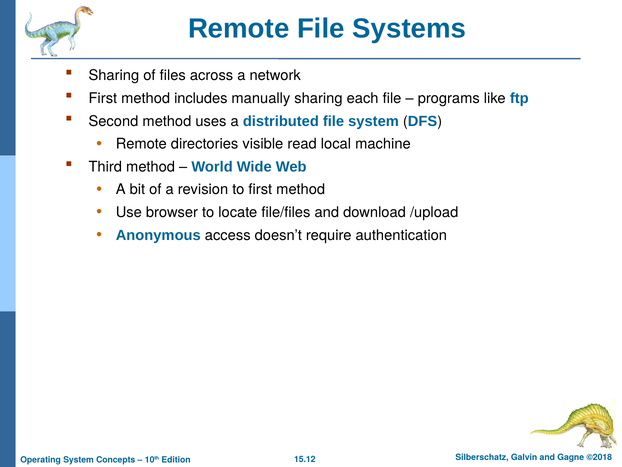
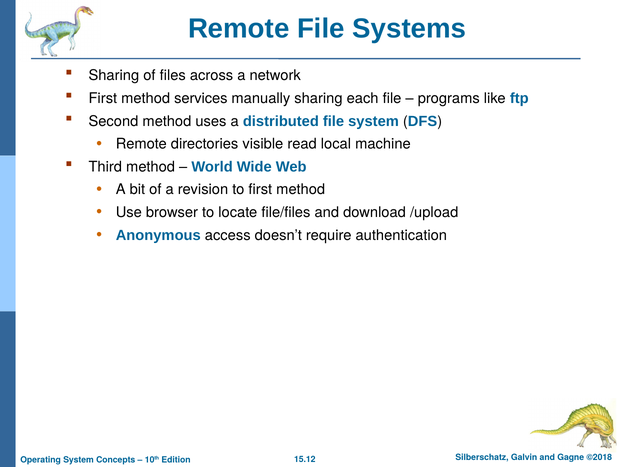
includes: includes -> services
